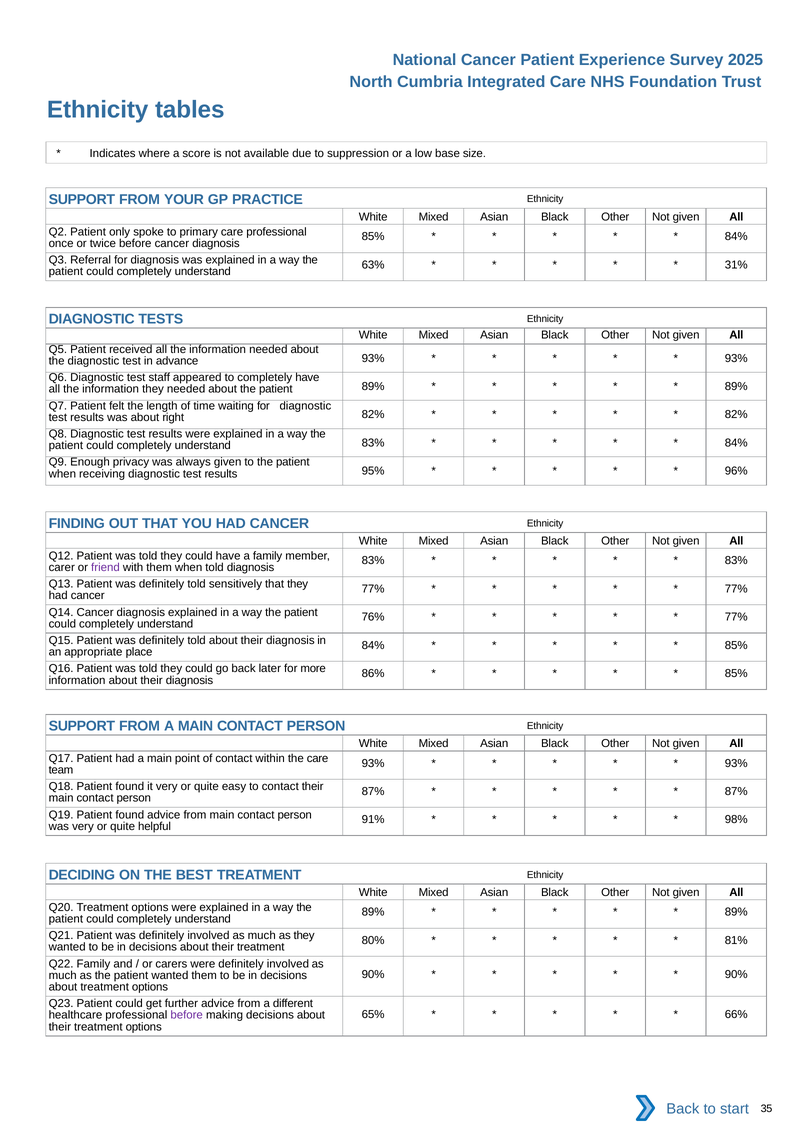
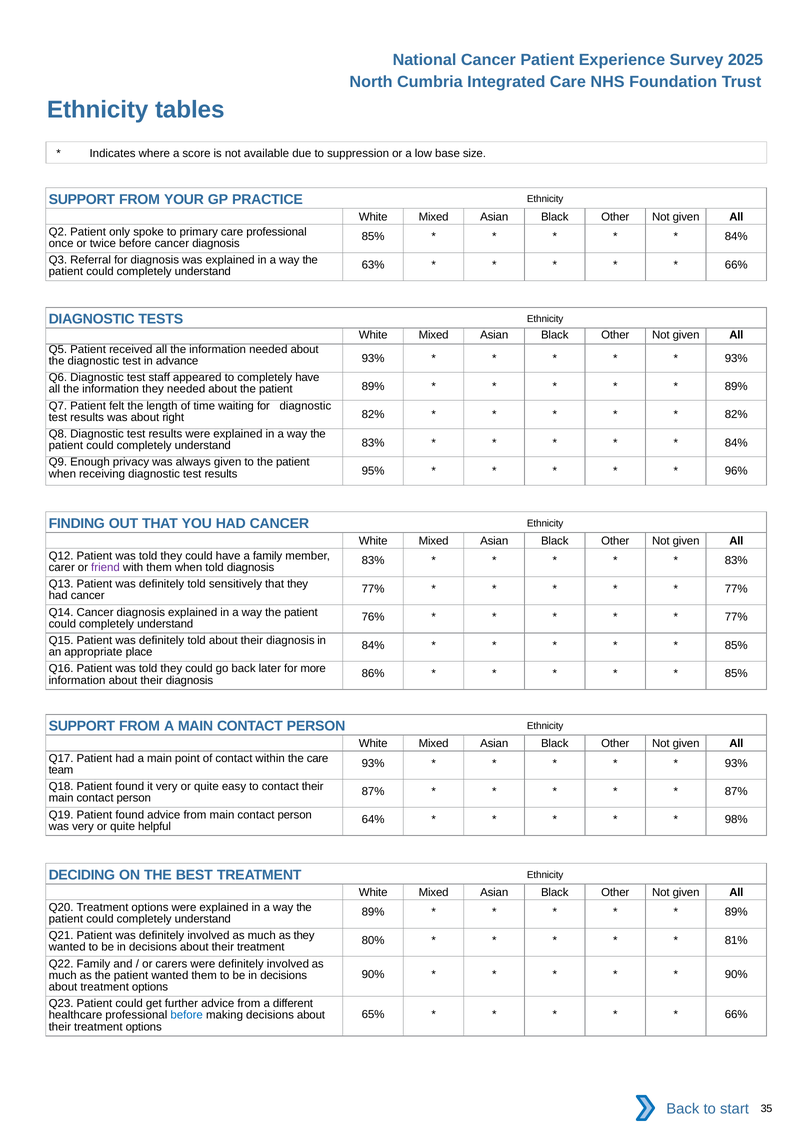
31% at (736, 265): 31% -> 66%
91%: 91% -> 64%
before at (187, 1016) colour: purple -> blue
